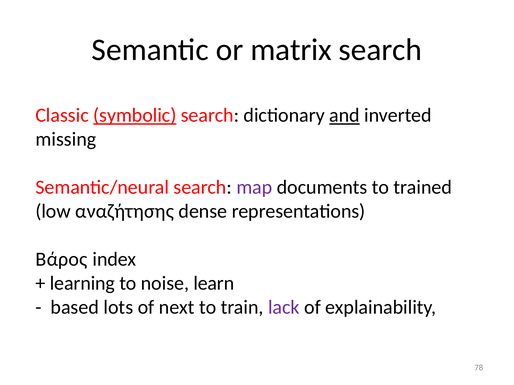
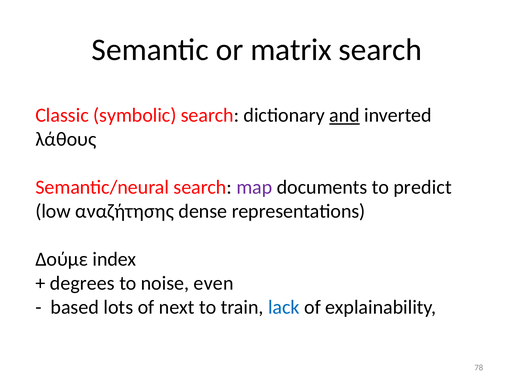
symbolic underline: present -> none
missing: missing -> λάθους
trained: trained -> predict
Βάρος: Βάρος -> Δούμε
learning: learning -> degrees
learn: learn -> even
lack colour: purple -> blue
